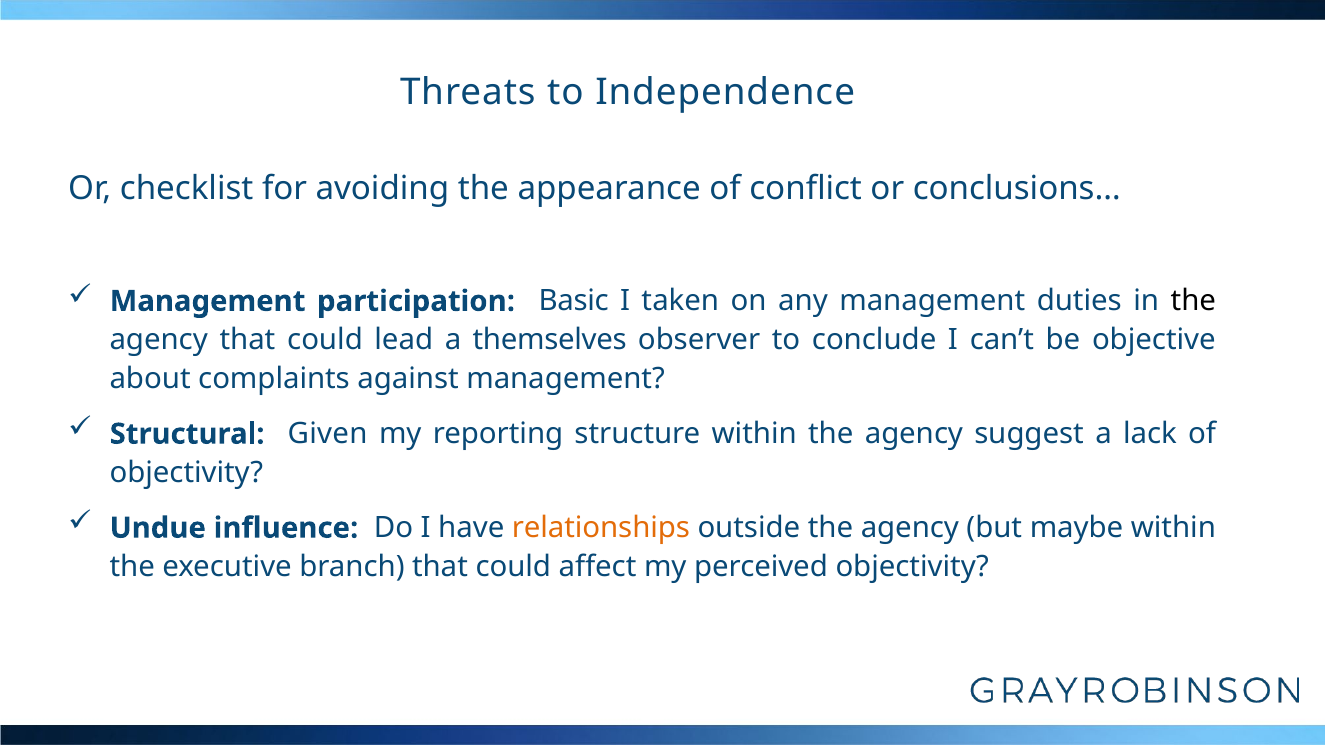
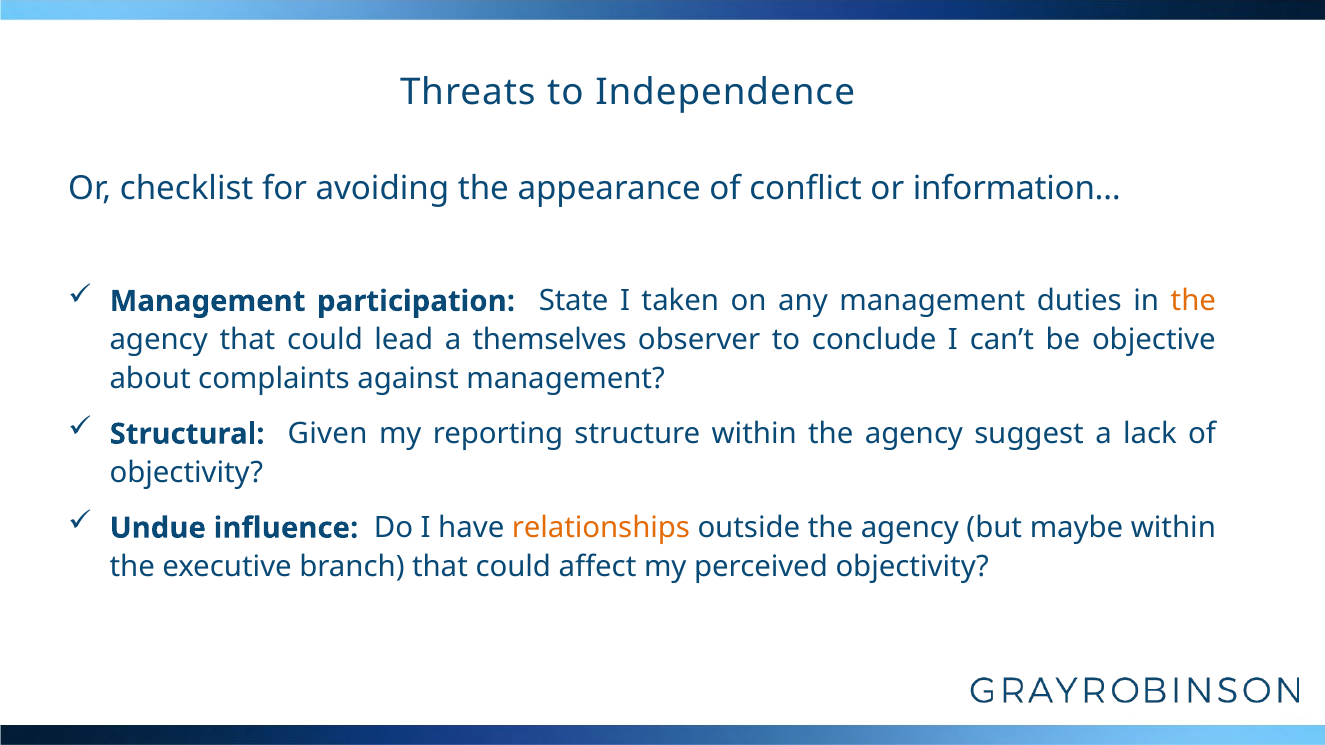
conclusions…: conclusions… -> information…
Basic: Basic -> State
the at (1193, 301) colour: black -> orange
